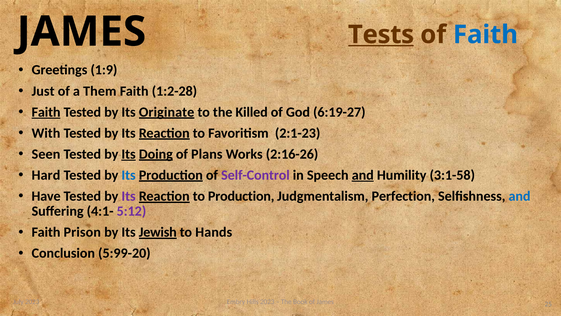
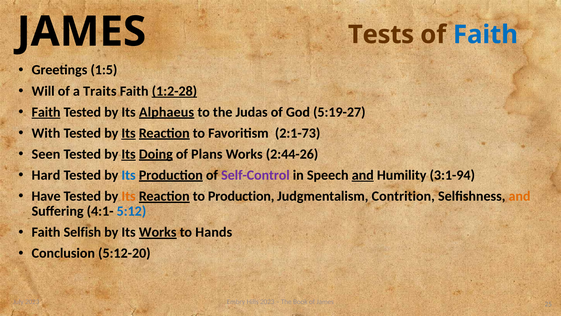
Tests underline: present -> none
1:9: 1:9 -> 1:5
Just: Just -> Will
Them: Them -> Traits
1:2-28 underline: none -> present
Originate: Originate -> Alphaeus
Killed: Killed -> Judas
6:19-27: 6:19-27 -> 5:19-27
Its at (129, 133) underline: none -> present
2:1-23: 2:1-23 -> 2:1-73
2:16-26: 2:16-26 -> 2:44-26
3:1-58: 3:1-58 -> 3:1-94
Its at (129, 196) colour: purple -> orange
Perfection: Perfection -> Contrition
and at (520, 196) colour: blue -> orange
5:12 colour: purple -> blue
Prison: Prison -> Selfish
Its Jewish: Jewish -> Works
5:99-20: 5:99-20 -> 5:12-20
